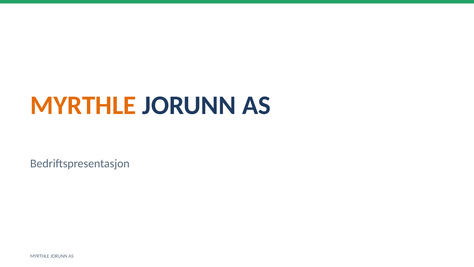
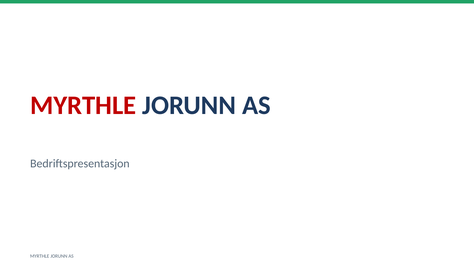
MYRTHLE at (83, 105) colour: orange -> red
